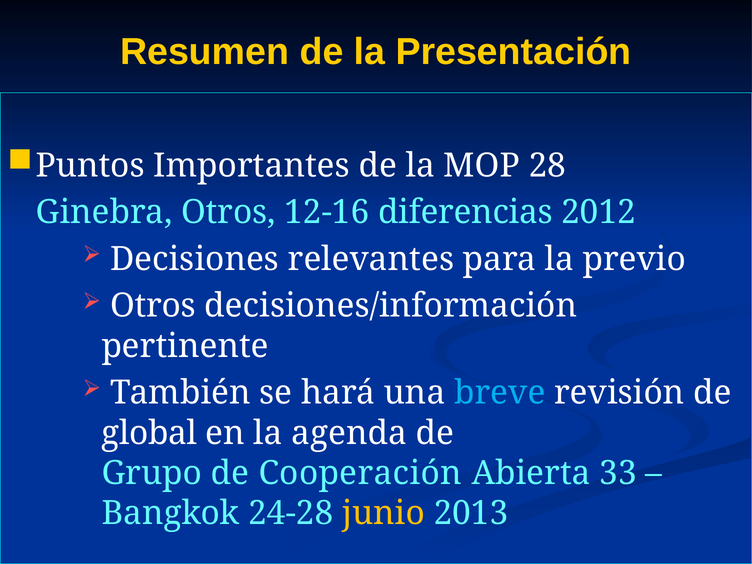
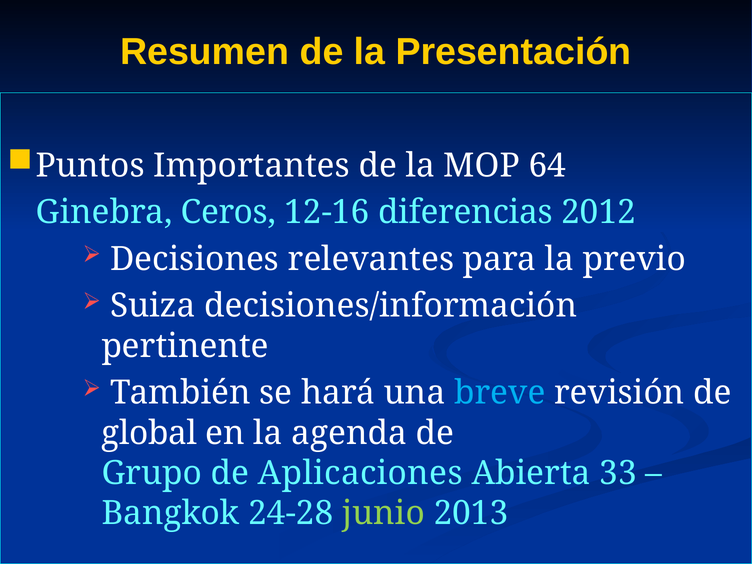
28: 28 -> 64
Ginebra Otros: Otros -> Ceros
Otros at (153, 306): Otros -> Suiza
Cooperación: Cooperación -> Aplicaciones
junio colour: yellow -> light green
